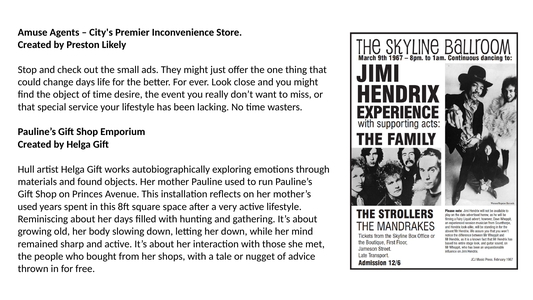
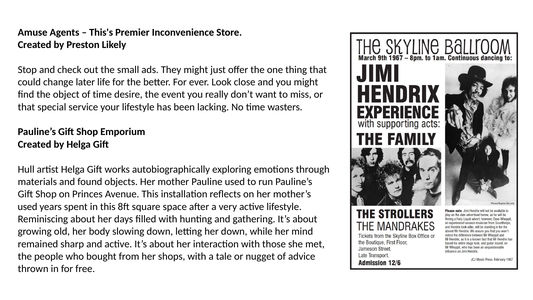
City's: City's -> This's
change days: days -> later
